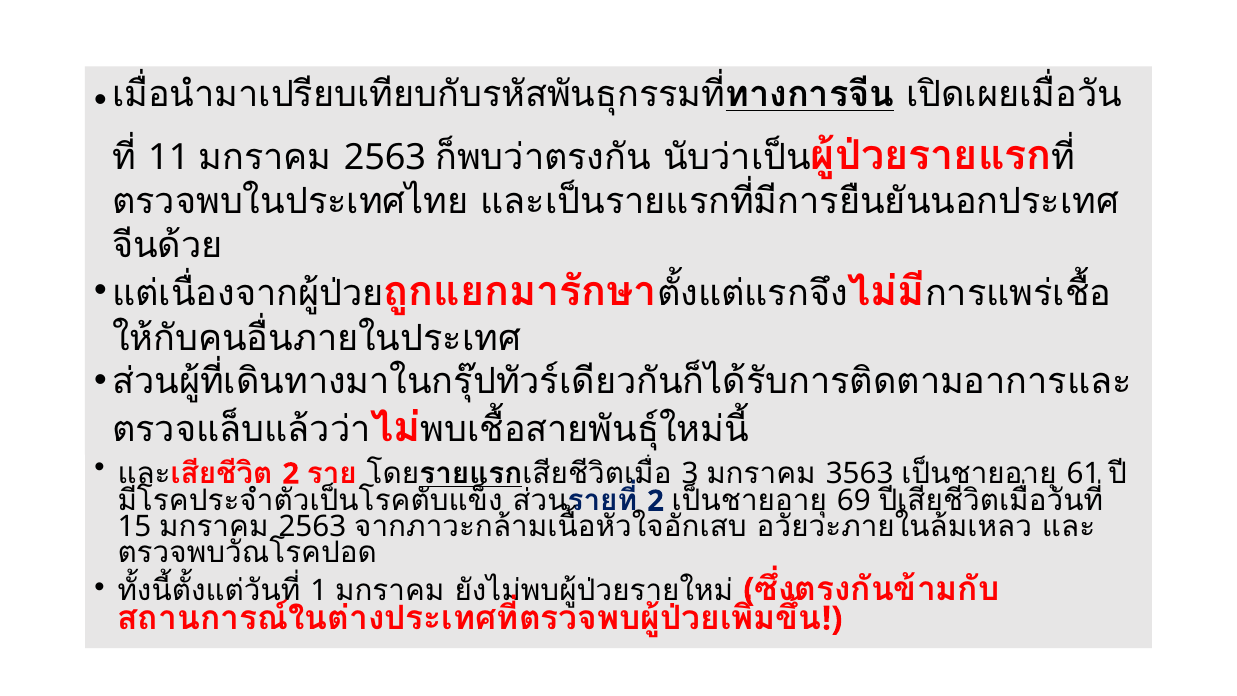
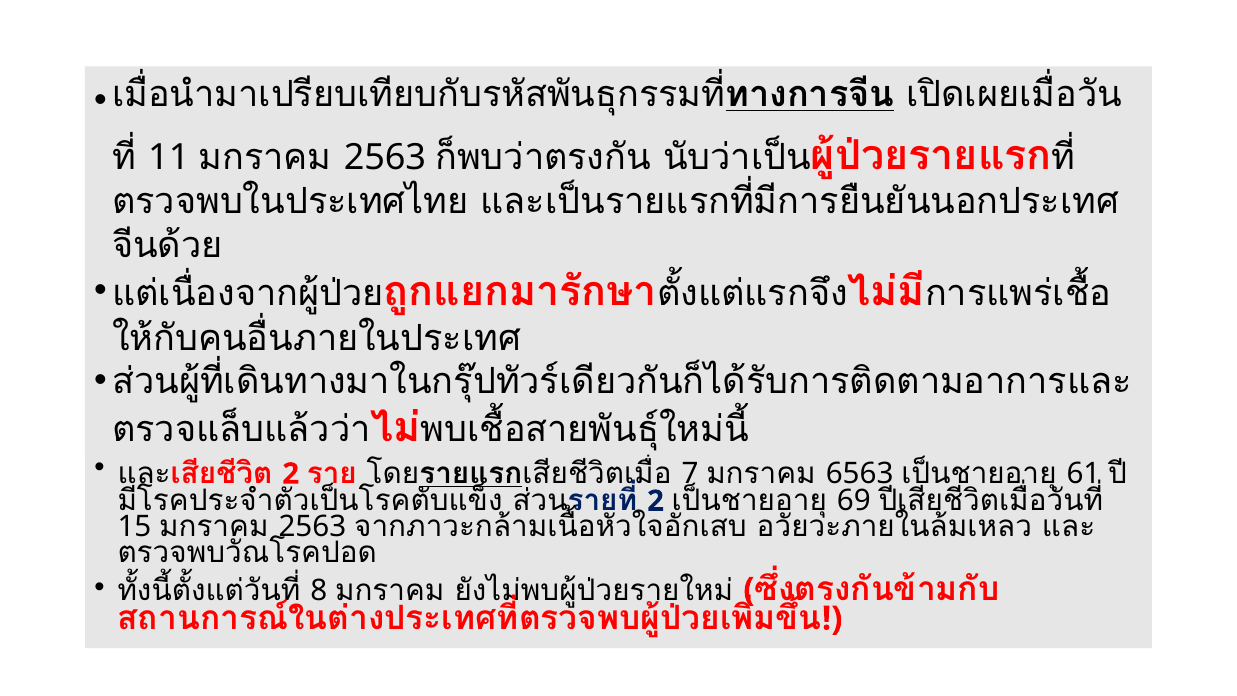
3: 3 -> 7
3563: 3563 -> 6563
1: 1 -> 8
